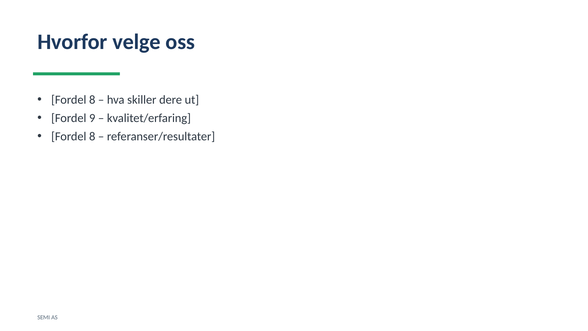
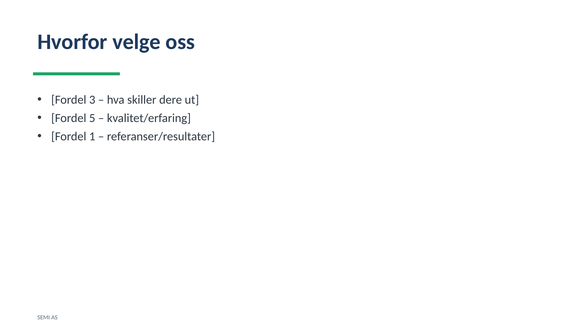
8 at (92, 100): 8 -> 3
9: 9 -> 5
8 at (92, 136): 8 -> 1
